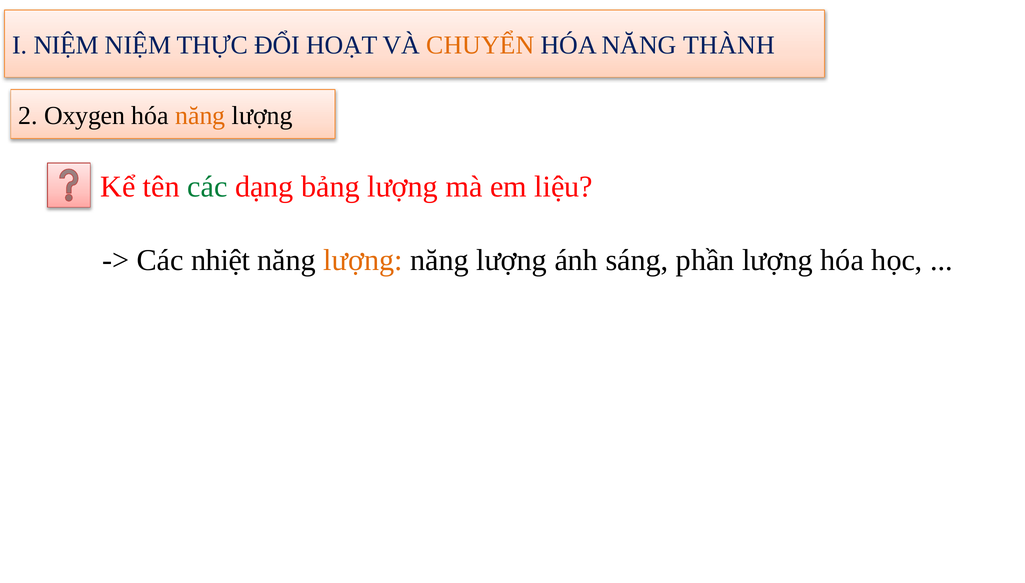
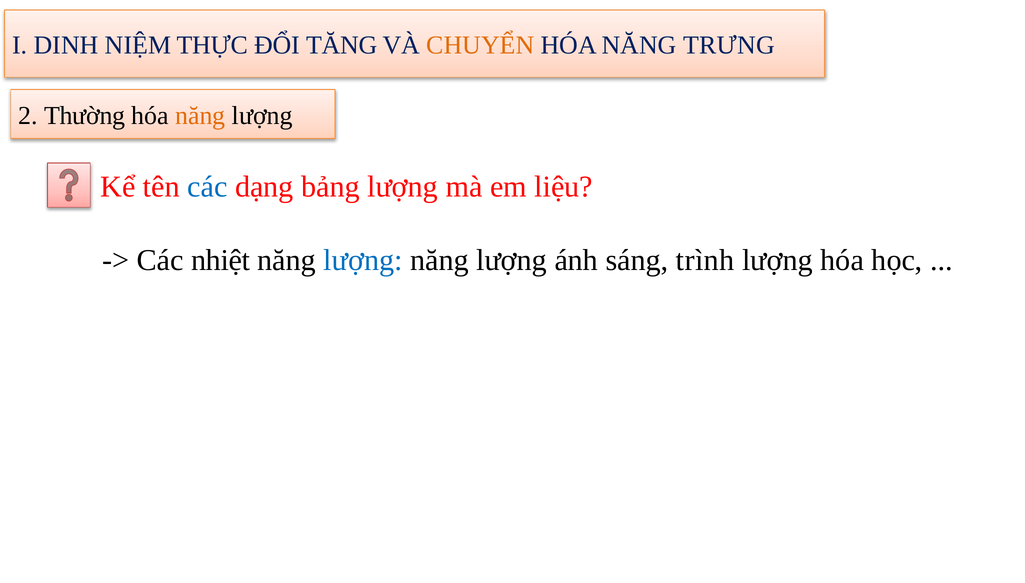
I NIỆM: NIỆM -> DINH
HOẠT: HOẠT -> TĂNG
THÀNH: THÀNH -> TRƯNG
Oxygen: Oxygen -> Thường
các at (207, 187) colour: green -> blue
lượng at (363, 260) colour: orange -> blue
phần: phần -> trình
